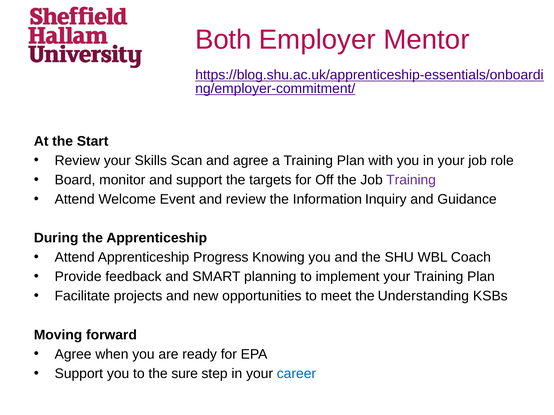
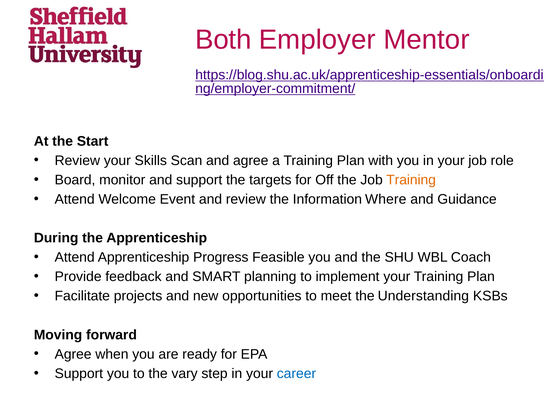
Training at (411, 180) colour: purple -> orange
Inquiry: Inquiry -> Where
Knowing: Knowing -> Feasible
sure: sure -> vary
